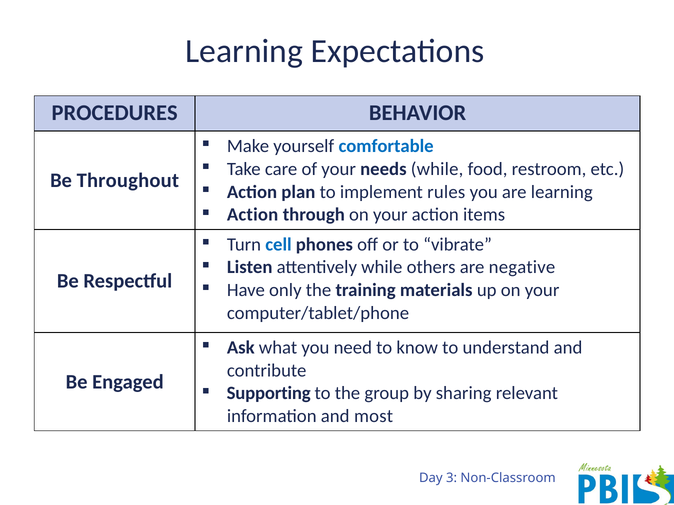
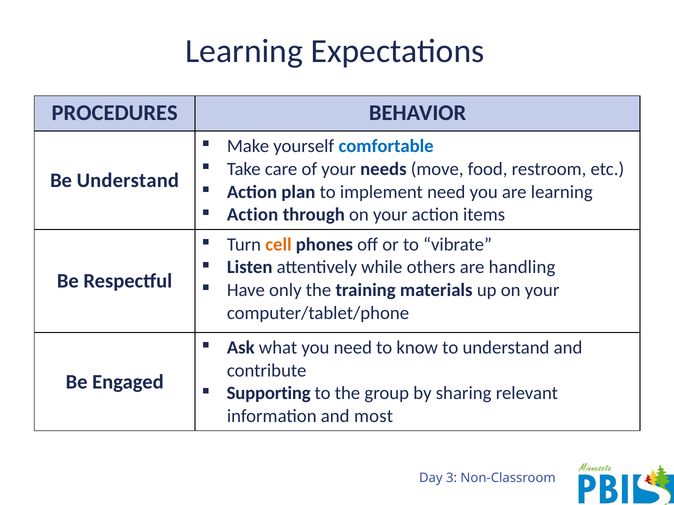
needs while: while -> move
Be Throughout: Throughout -> Understand
implement rules: rules -> need
cell colour: blue -> orange
negative: negative -> handling
